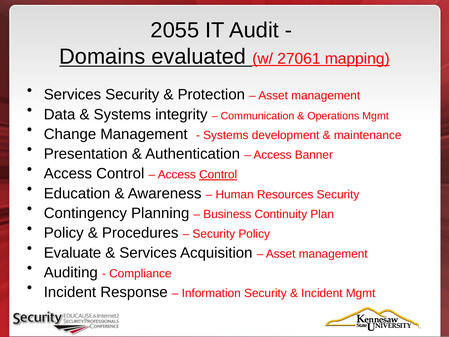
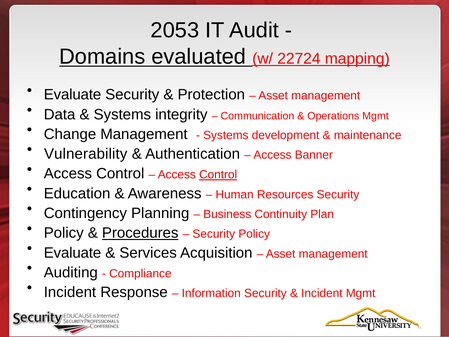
2055: 2055 -> 2053
27061: 27061 -> 22724
Services at (72, 95): Services -> Evaluate
Presentation: Presentation -> Vulnerability
Procedures underline: none -> present
